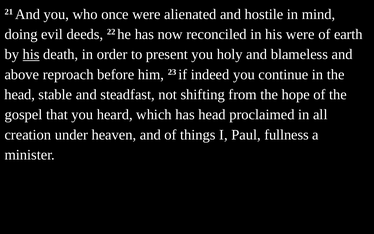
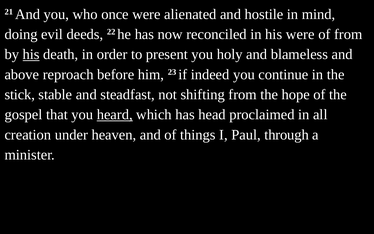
of earth: earth -> from
head at (20, 94): head -> stick
heard underline: none -> present
fullness: fullness -> through
